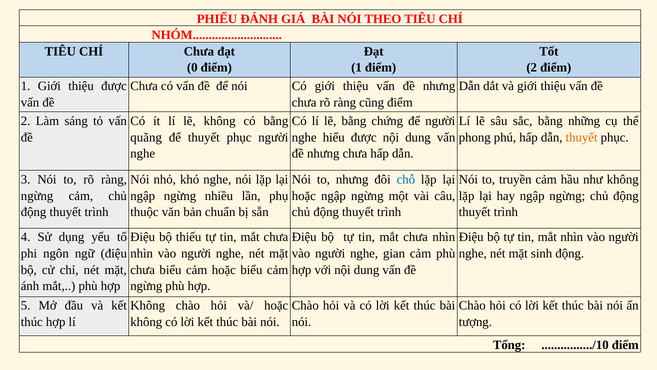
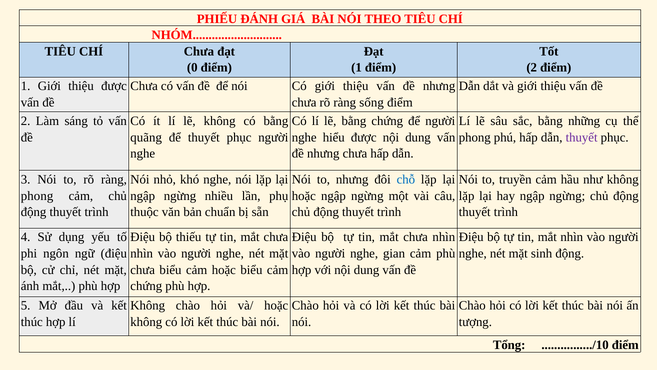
cũng: cũng -> sống
thuyết at (582, 137) colour: orange -> purple
ngừng at (37, 196): ngừng -> phong
ngừng at (146, 286): ngừng -> chứng
